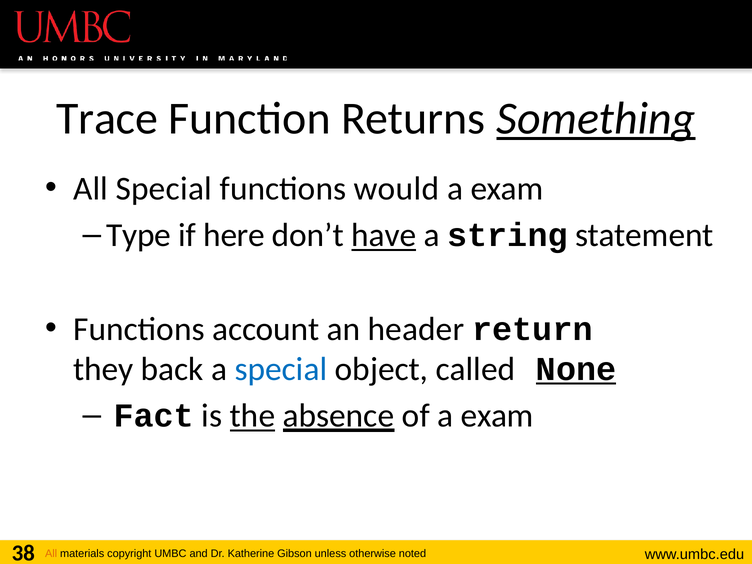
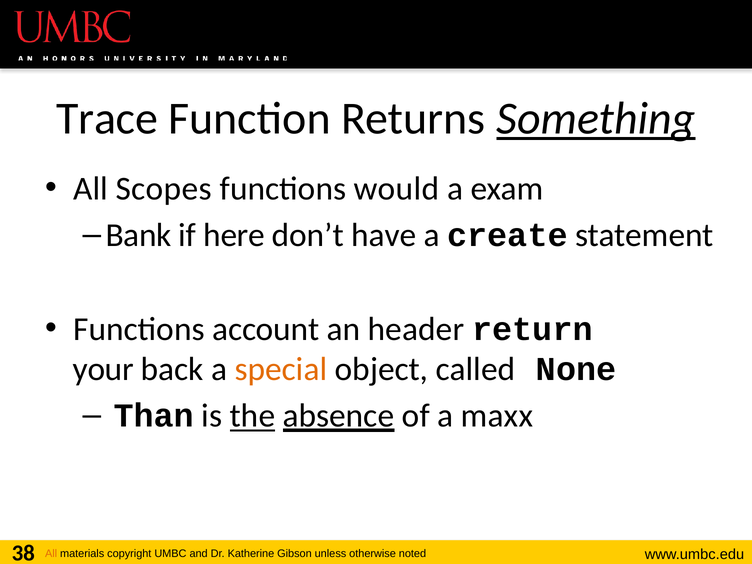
All Special: Special -> Scopes
Type: Type -> Bank
have underline: present -> none
string: string -> create
they: they -> your
special at (281, 369) colour: blue -> orange
None underline: present -> none
Fact: Fact -> Than
of a exam: exam -> maxx
